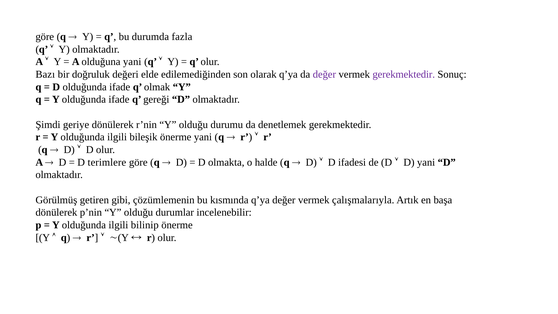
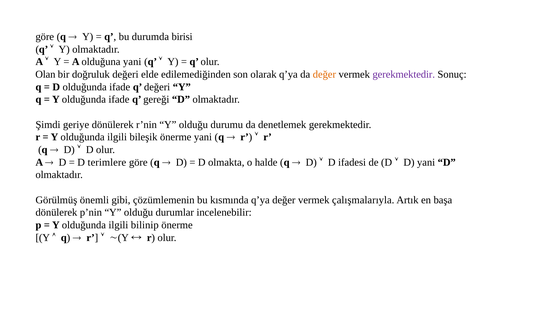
fazla: fazla -> birisi
Bazı: Bazı -> Olan
değer at (324, 74) colour: purple -> orange
q olmak: olmak -> değeri
getiren: getiren -> önemli
